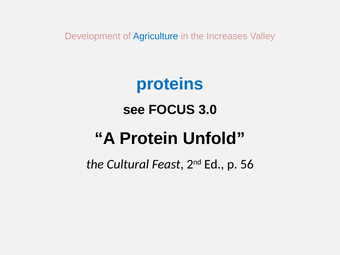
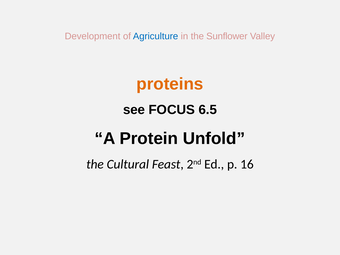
Increases: Increases -> Sunflower
proteins colour: blue -> orange
3.0: 3.0 -> 6.5
56: 56 -> 16
